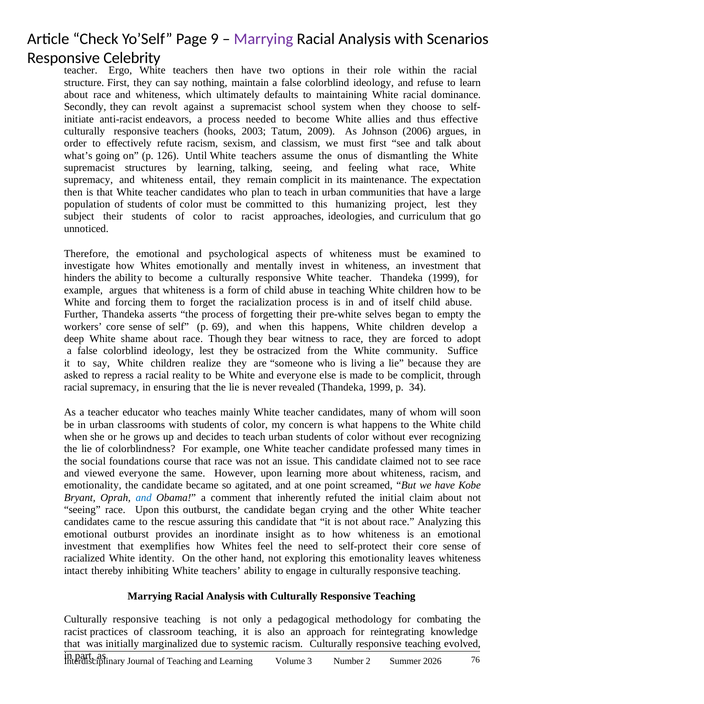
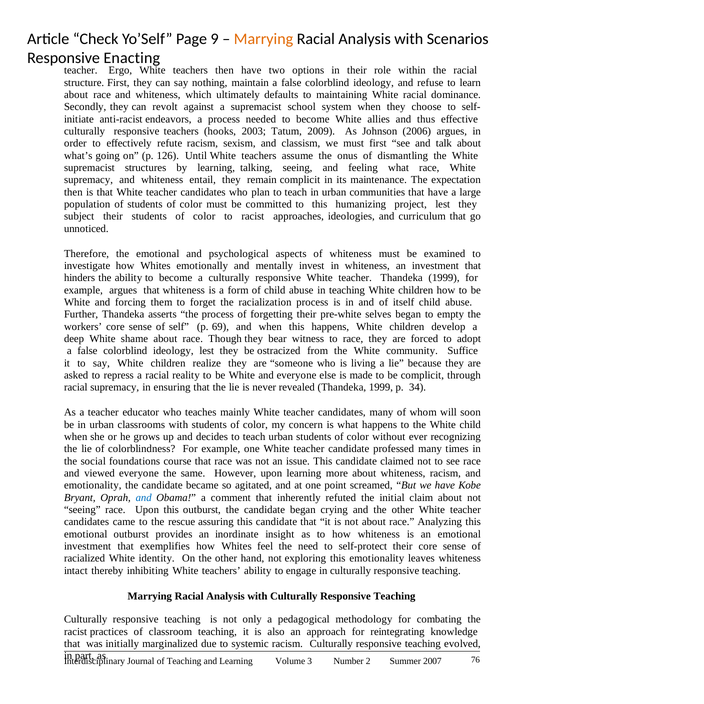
Marrying at (264, 39) colour: purple -> orange
Celebrity: Celebrity -> Enacting
2026: 2026 -> 2007
